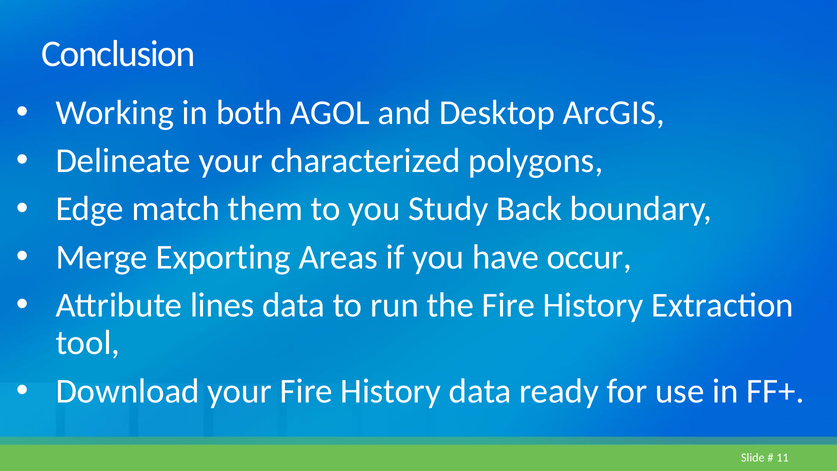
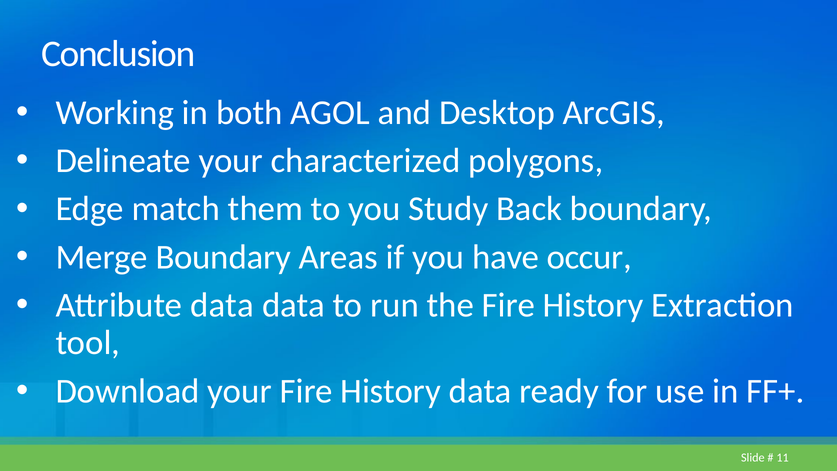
Merge Exporting: Exporting -> Boundary
Attribute lines: lines -> data
